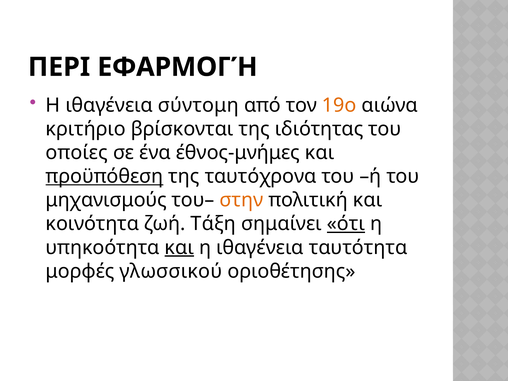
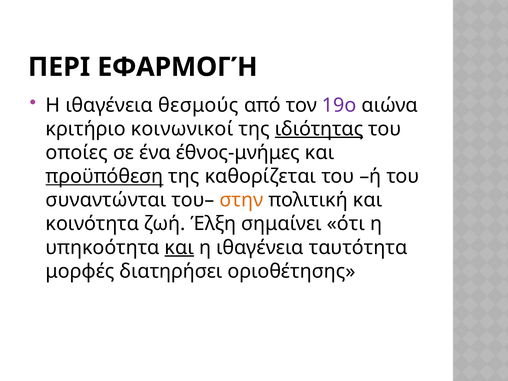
σύντομη: σύντομη -> θεσμούς
19ο colour: orange -> purple
βρίσκονται: βρίσκονται -> κοινωνικοί
ιδιότητας underline: none -> present
ταυτόχρονα: ταυτόχρονα -> καθορίζεται
μηχανισμούς: μηχανισμούς -> συναντώνται
Τάξη: Τάξη -> Έλξη
ότι underline: present -> none
γλωσσικού: γλωσσικού -> διατηρήσει
